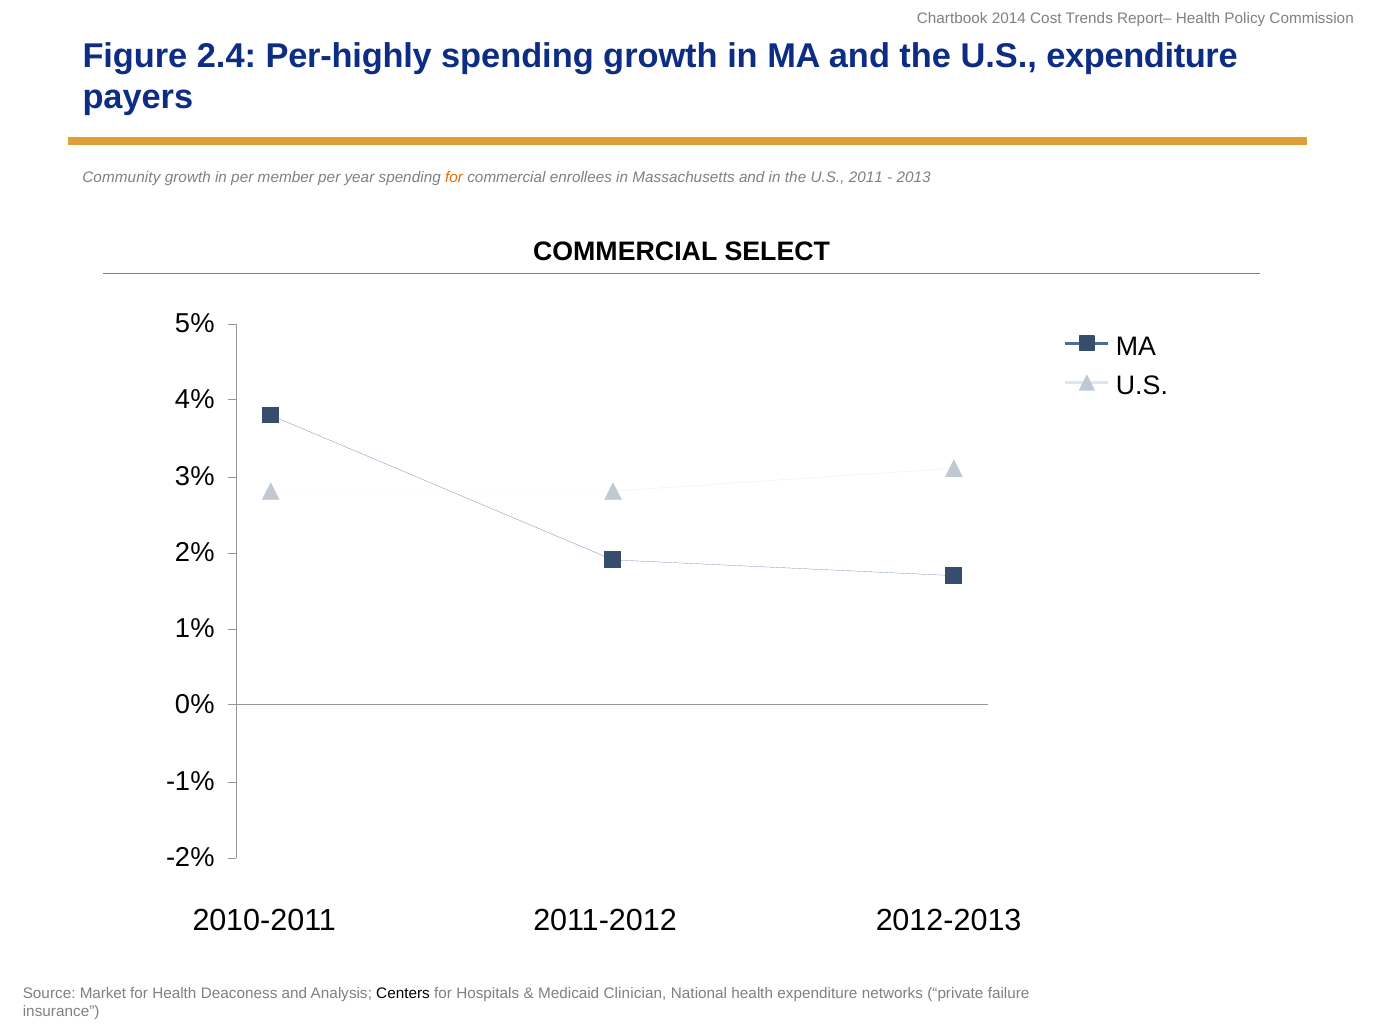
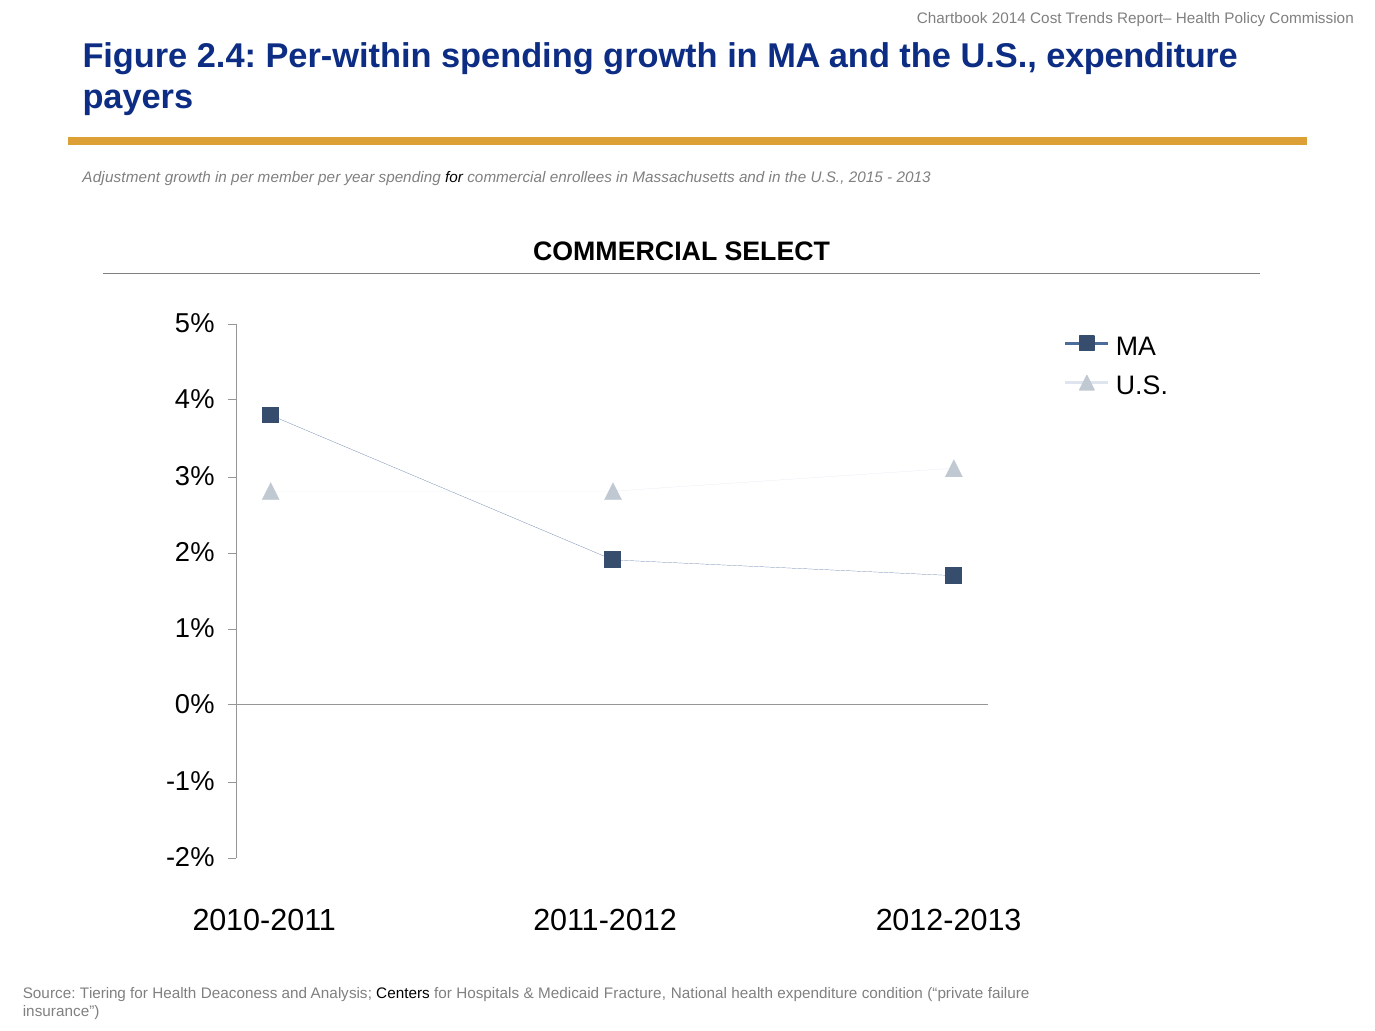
Per-highly: Per-highly -> Per-within
Community: Community -> Adjustment
for at (454, 177) colour: orange -> black
2011: 2011 -> 2015
Market: Market -> Tiering
Clinician: Clinician -> Fracture
networks: networks -> condition
